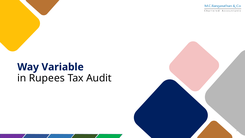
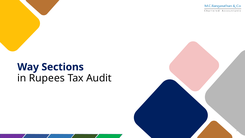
Variable: Variable -> Sections
